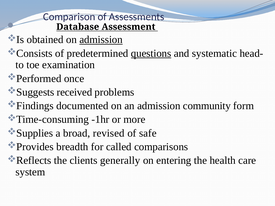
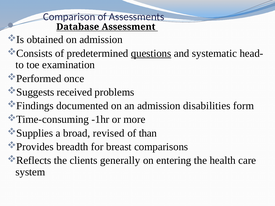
admission at (101, 40) underline: present -> none
community: community -> disabilities
safe: safe -> than
called: called -> breast
